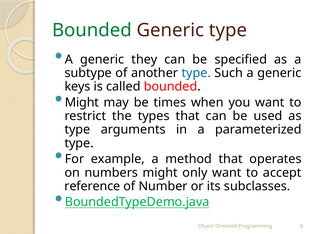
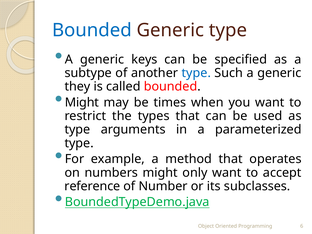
Bounded at (92, 30) colour: green -> blue
they: they -> keys
keys: keys -> they
